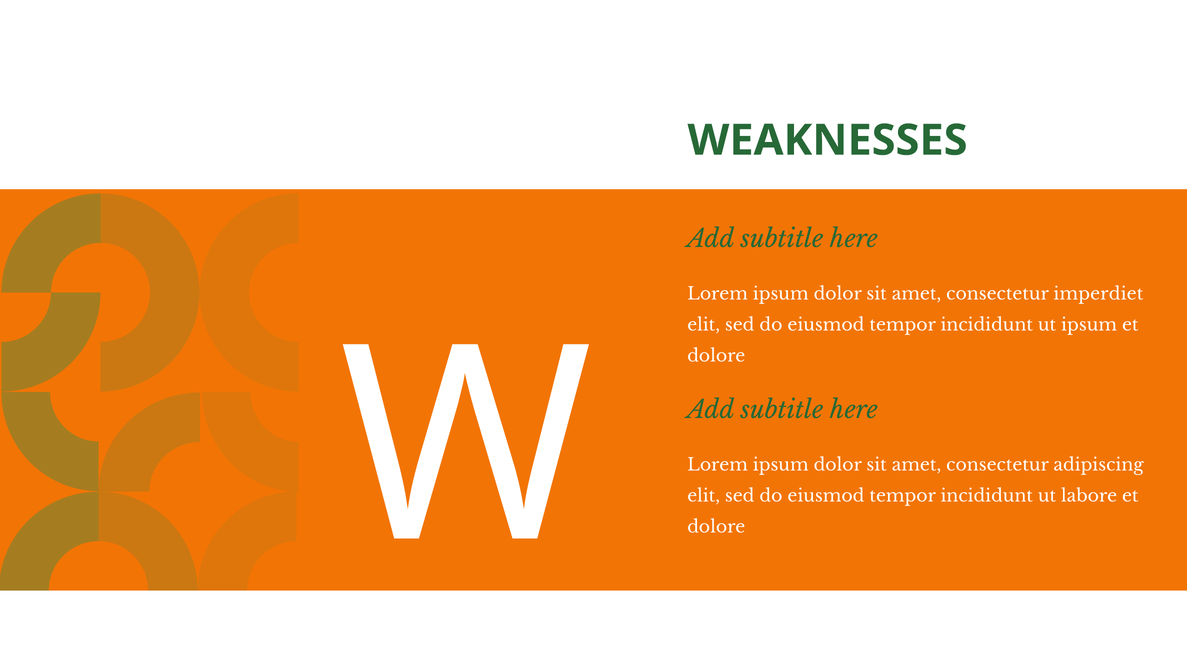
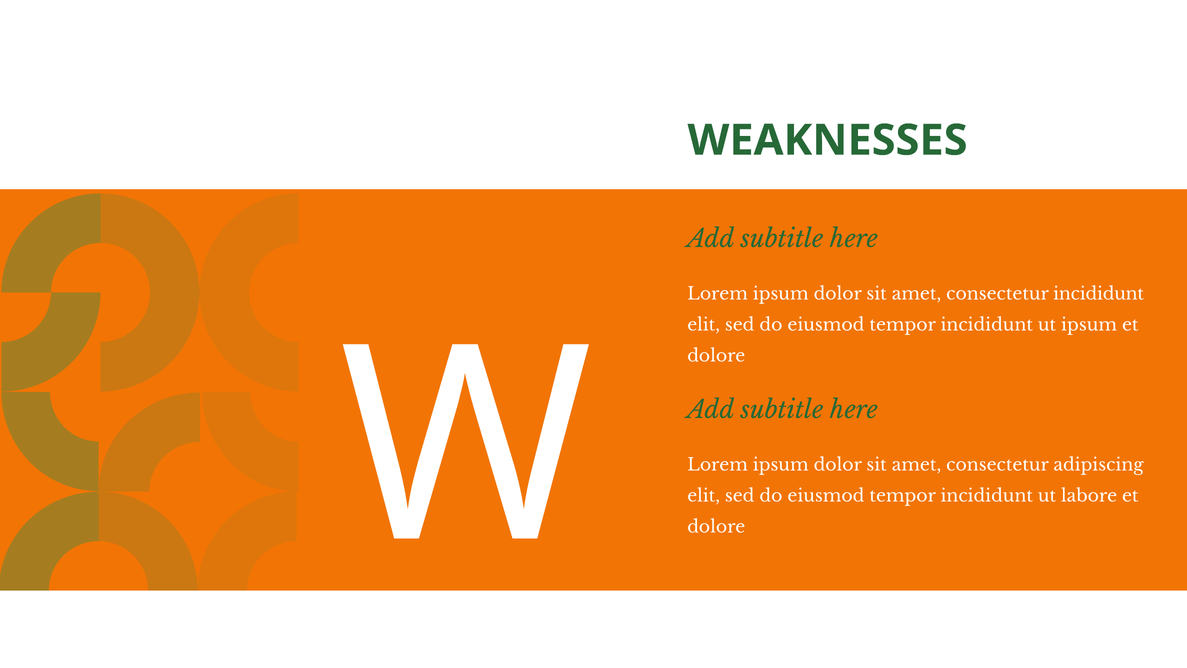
consectetur imperdiet: imperdiet -> incididunt
